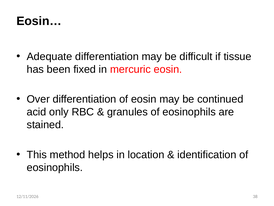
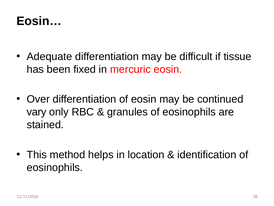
acid: acid -> vary
